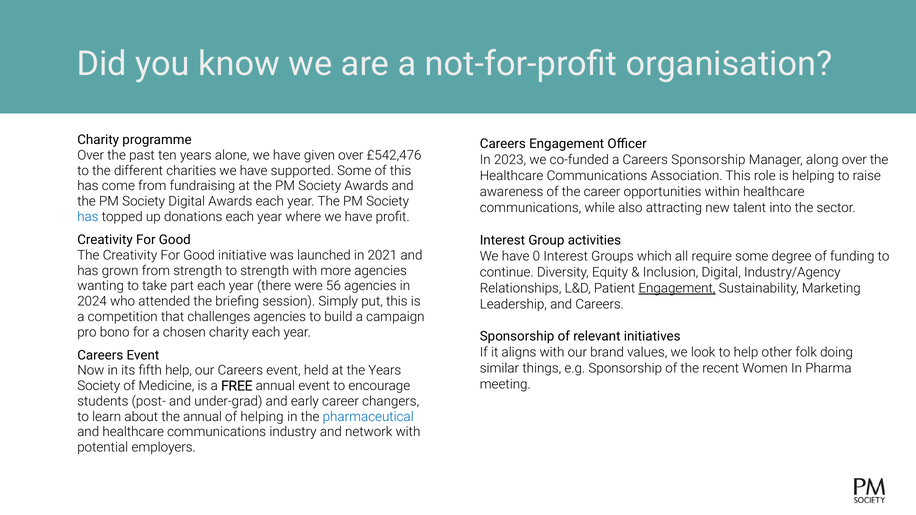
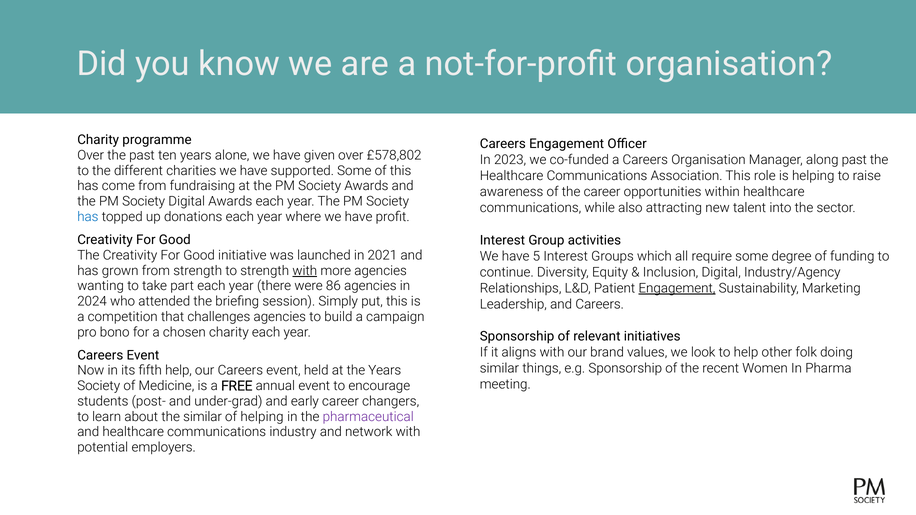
£542,476: £542,476 -> £578,802
a Careers Sponsorship: Sponsorship -> Organisation
along over: over -> past
0: 0 -> 5
with at (305, 271) underline: none -> present
56: 56 -> 86
the annual: annual -> similar
pharmaceutical colour: blue -> purple
